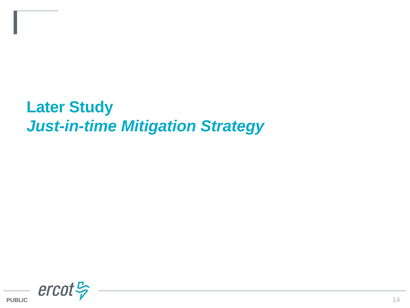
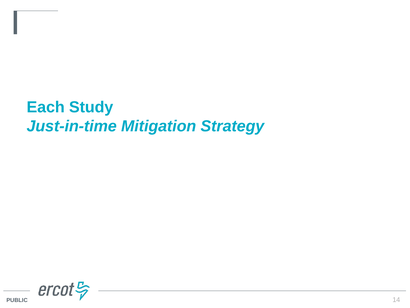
Later: Later -> Each
